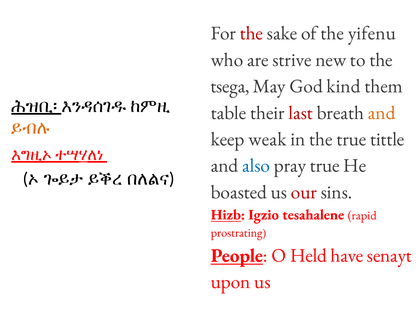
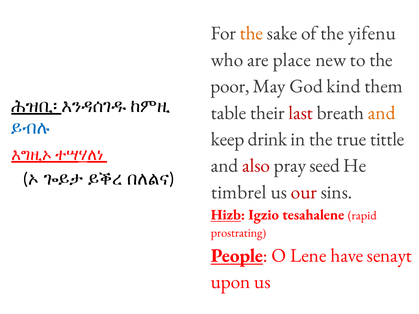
the at (251, 33) colour: red -> orange
strive: strive -> place
tsega: tsega -> poor
ይብሉ colour: orange -> blue
weak: weak -> drink
also colour: blue -> red
pray true: true -> seed
boasted: boasted -> timbrel
Held: Held -> Lene
